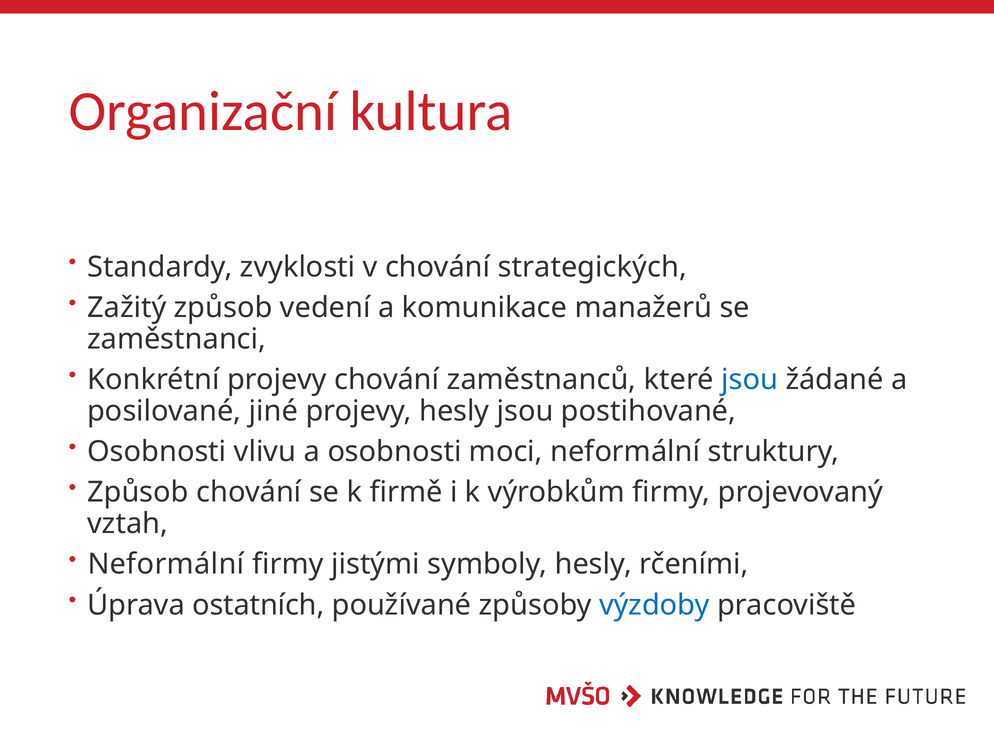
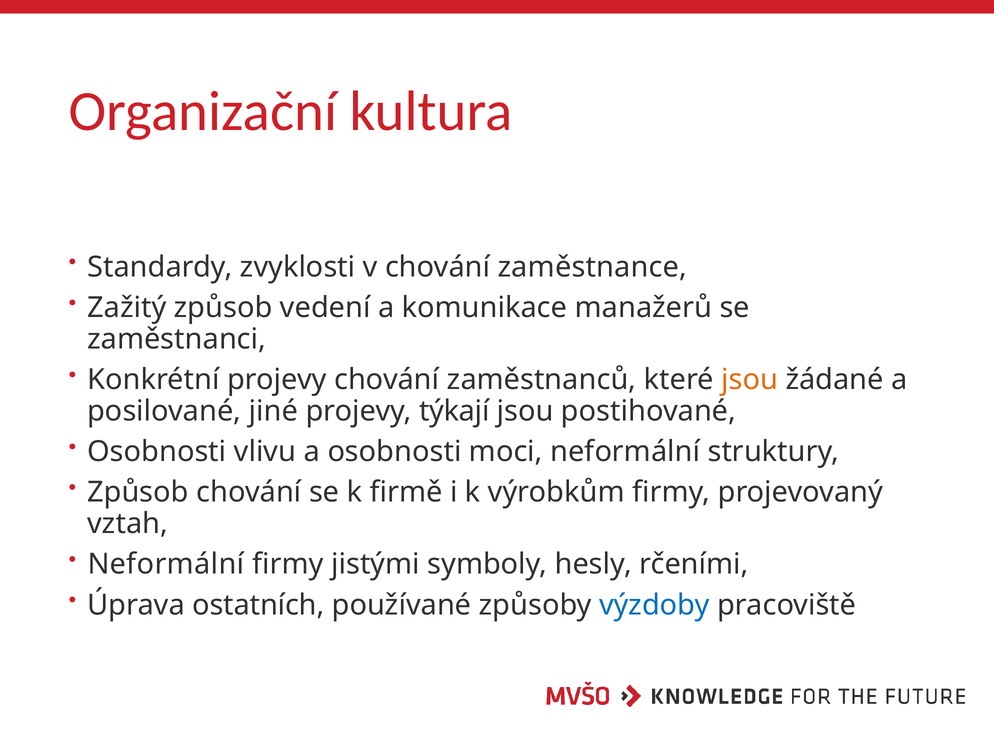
strategických: strategických -> zaměstnance
jsou at (750, 379) colour: blue -> orange
projevy hesly: hesly -> týkají
